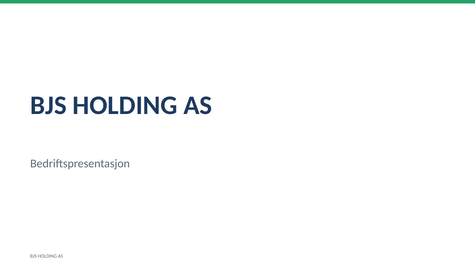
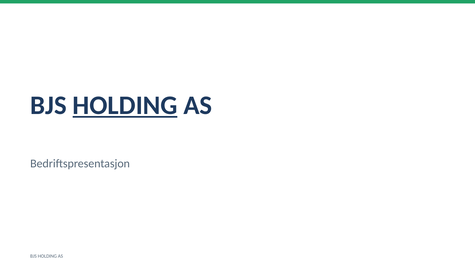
HOLDING at (125, 105) underline: none -> present
